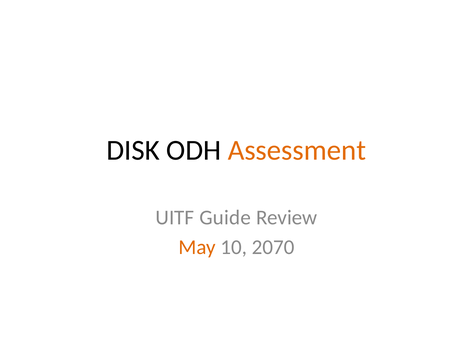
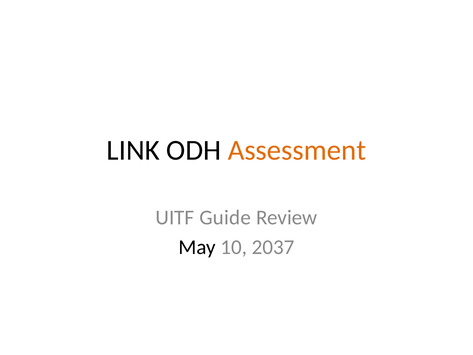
DISK: DISK -> LINK
May colour: orange -> black
2070: 2070 -> 2037
